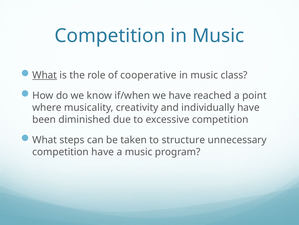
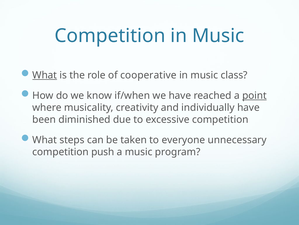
point underline: none -> present
structure: structure -> everyone
competition have: have -> push
